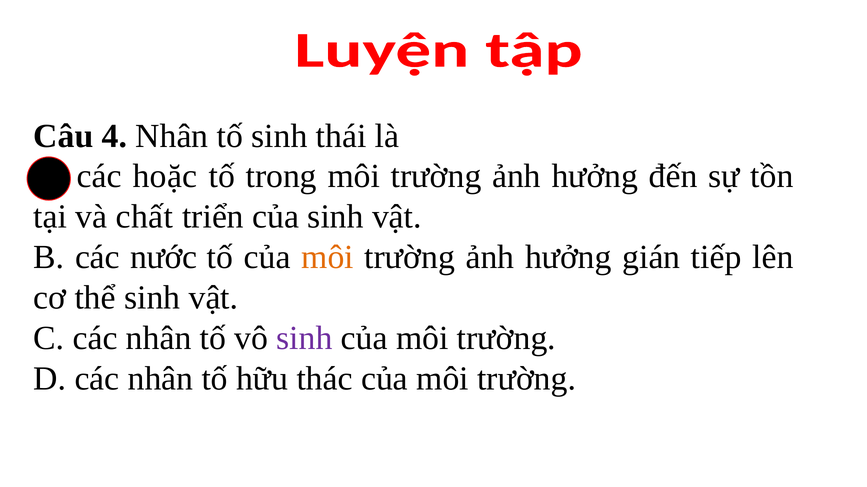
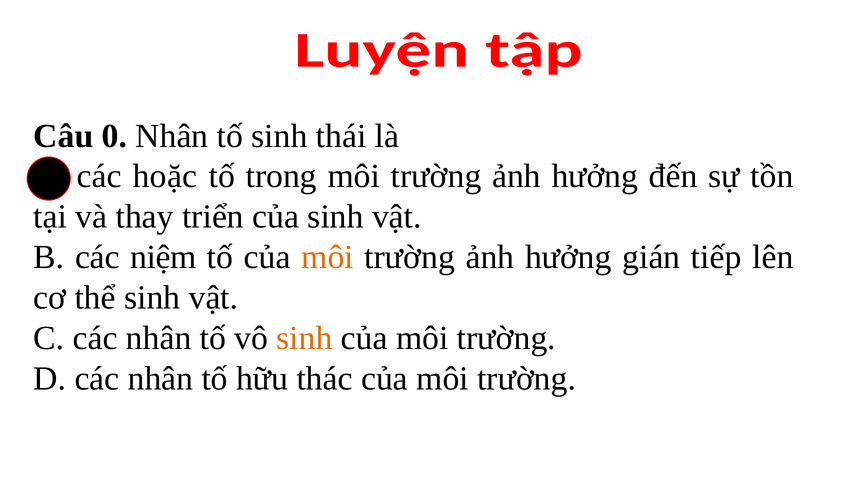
4: 4 -> 0
chất: chất -> thay
nước: nước -> niệm
sinh at (304, 339) colour: purple -> orange
